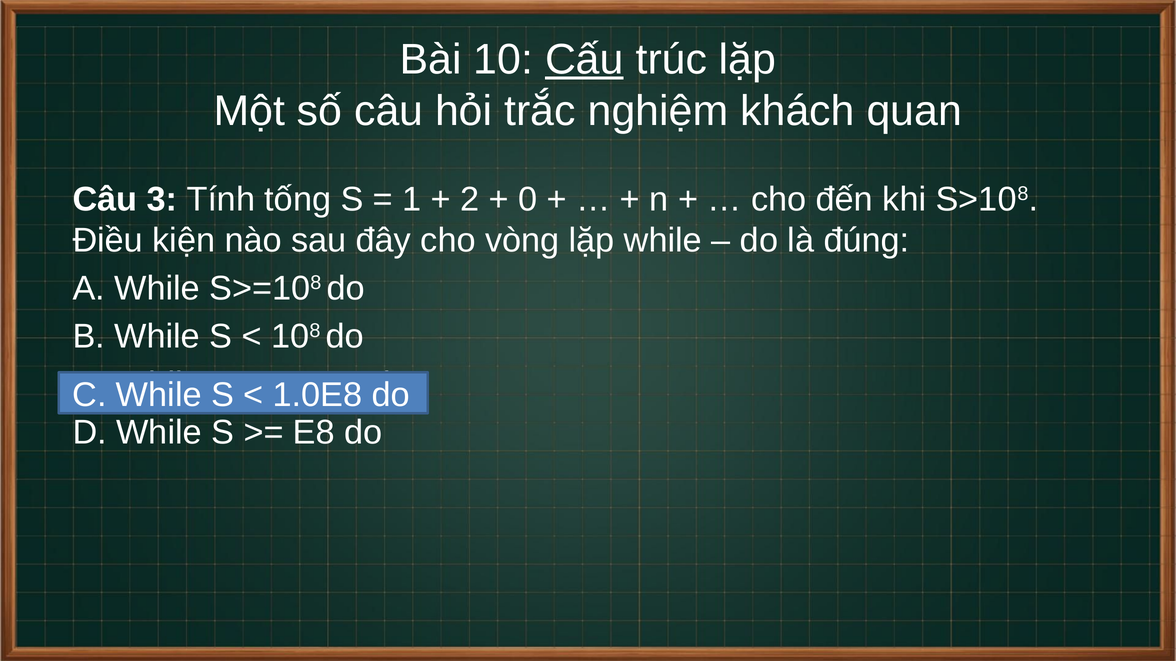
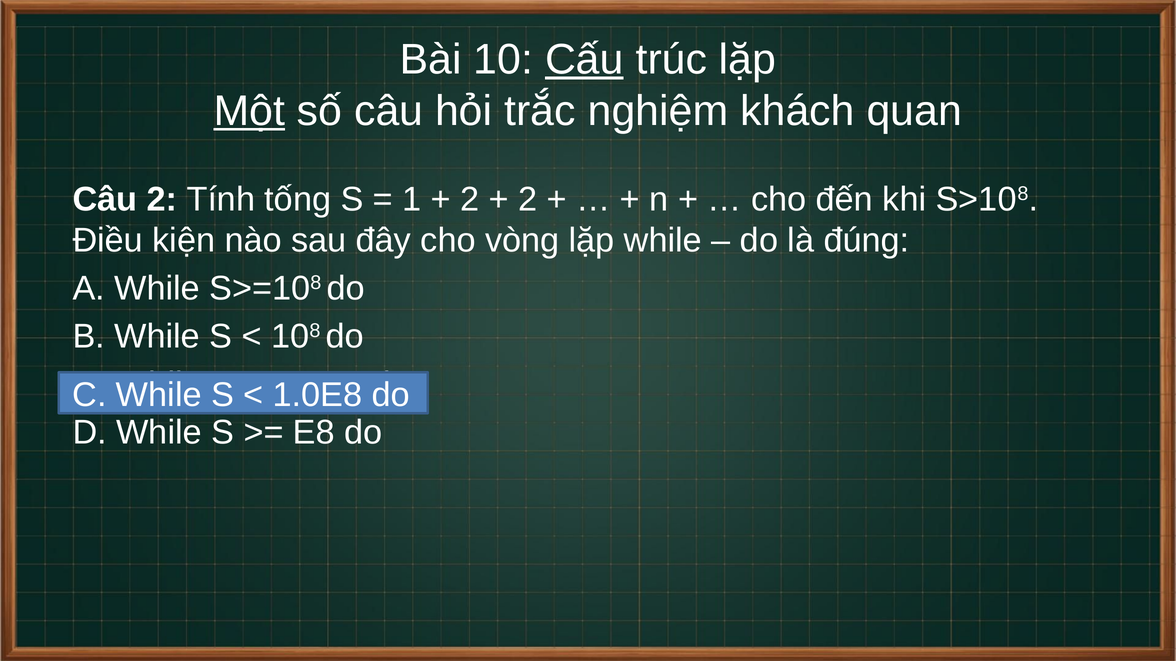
Một underline: none -> present
Câu 3: 3 -> 2
0 at (528, 199): 0 -> 2
